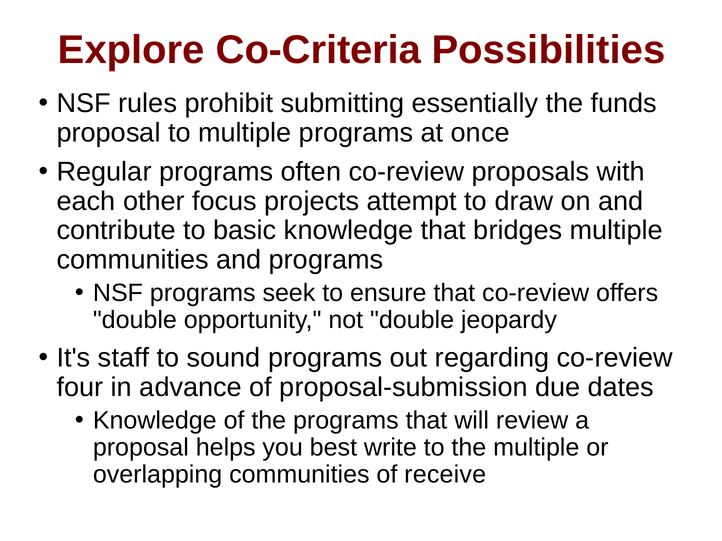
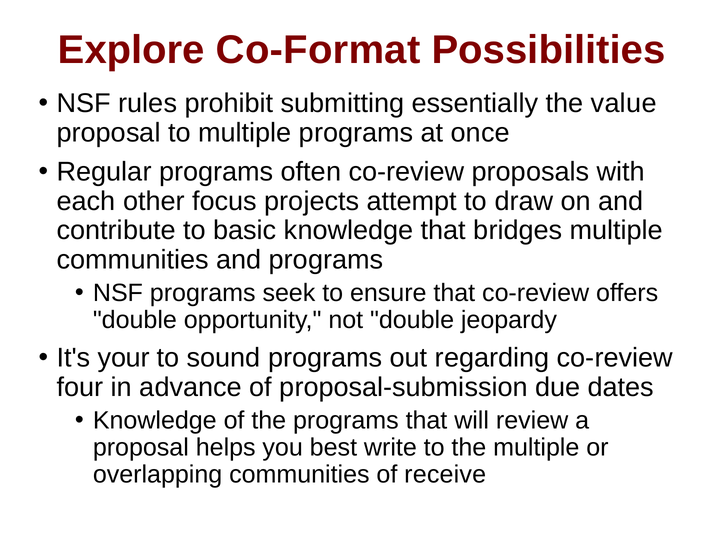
Co-Criteria: Co-Criteria -> Co-Format
funds: funds -> value
staff: staff -> your
